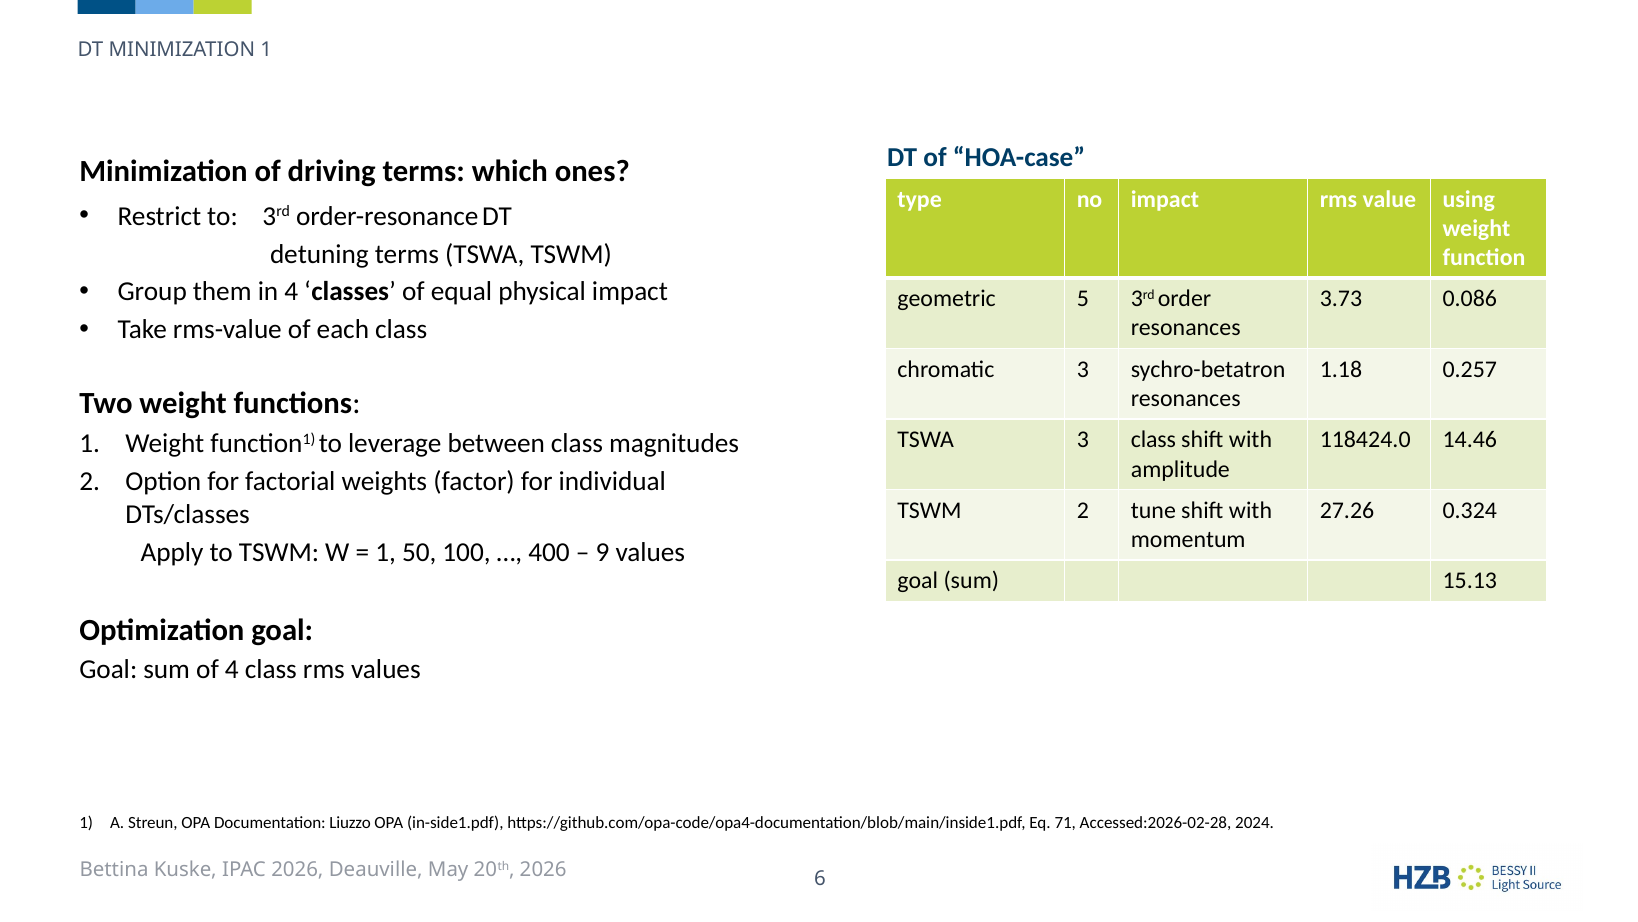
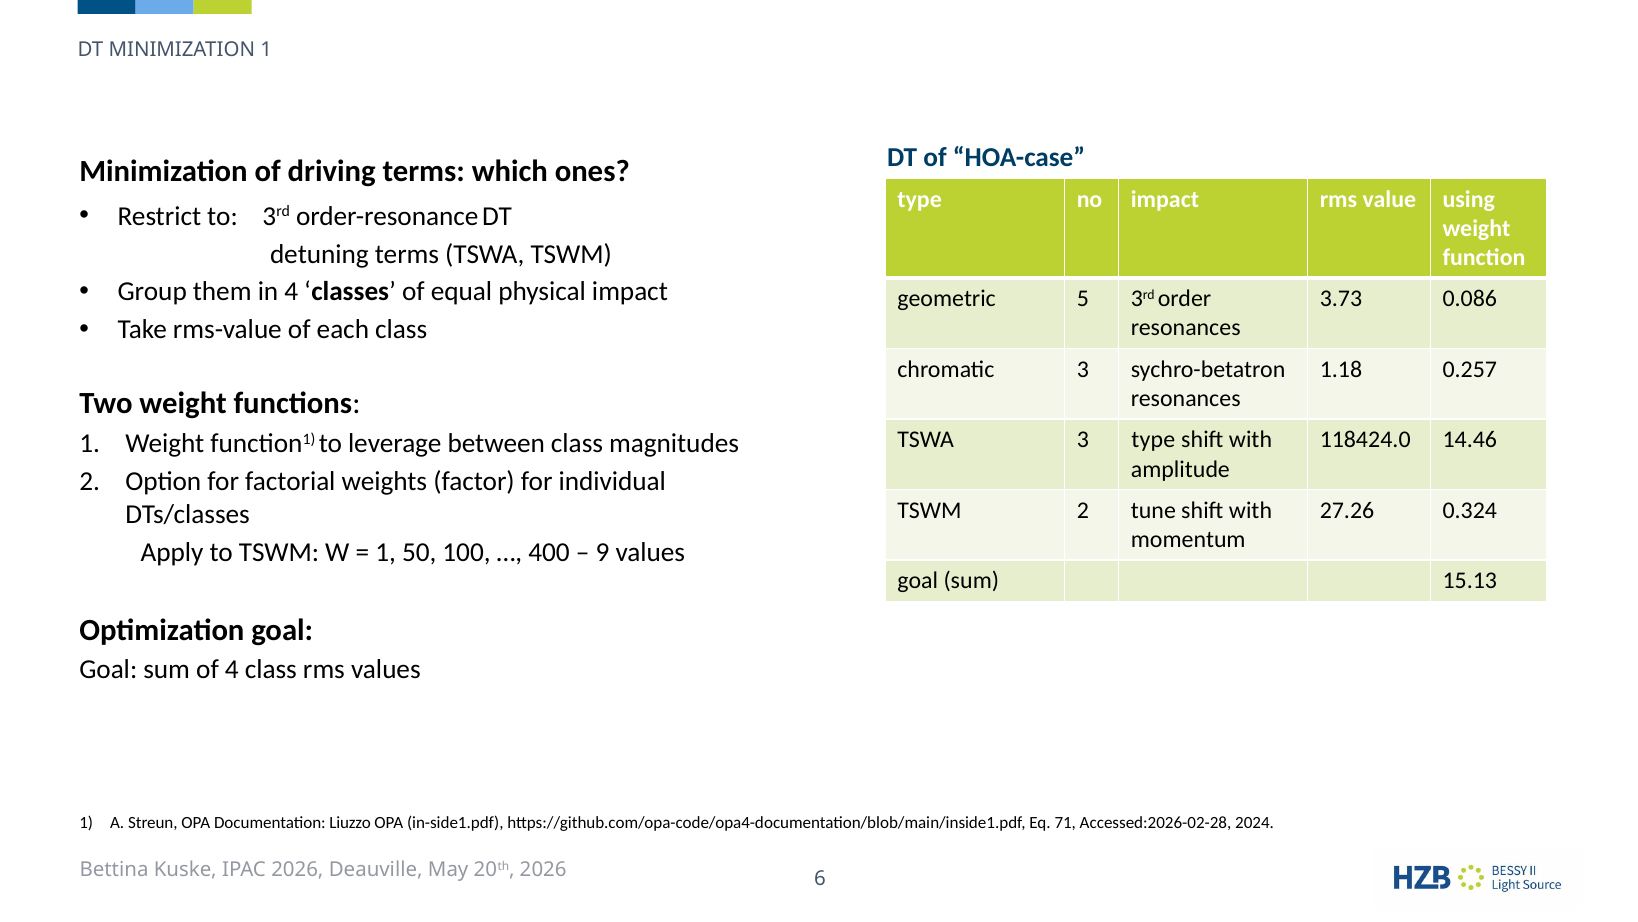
3 class: class -> type
